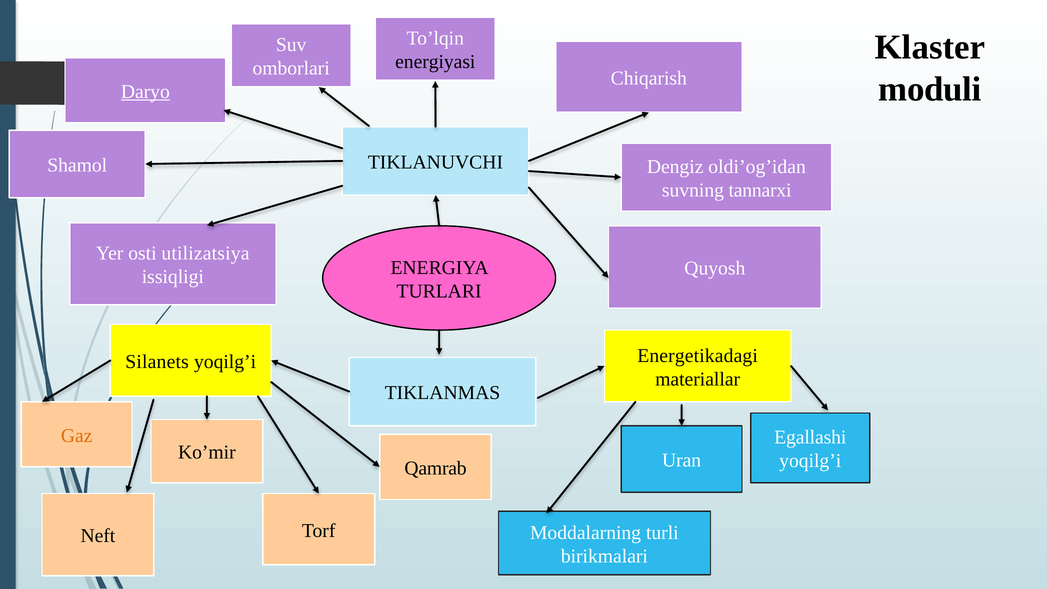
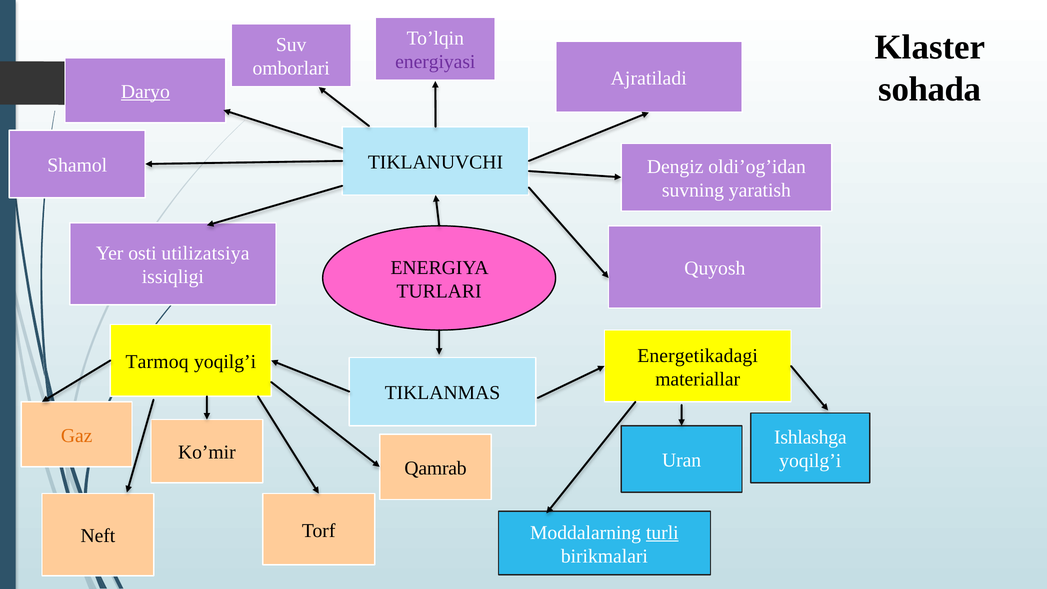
energiyasi colour: black -> purple
Chiqarish: Chiqarish -> Ajratiladi
moduli: moduli -> sohada
tannarxi: tannarxi -> yaratish
Silanets: Silanets -> Tarmoq
Egallashi: Egallashi -> Ishlashga
turli underline: none -> present
